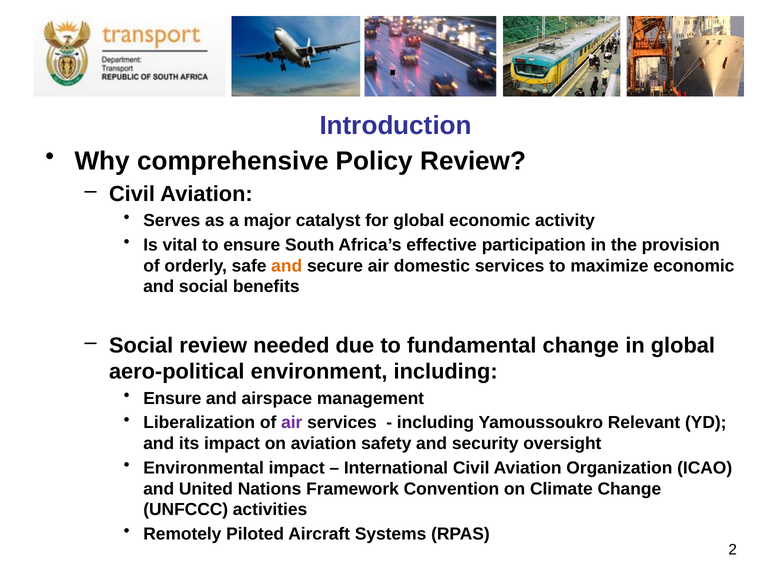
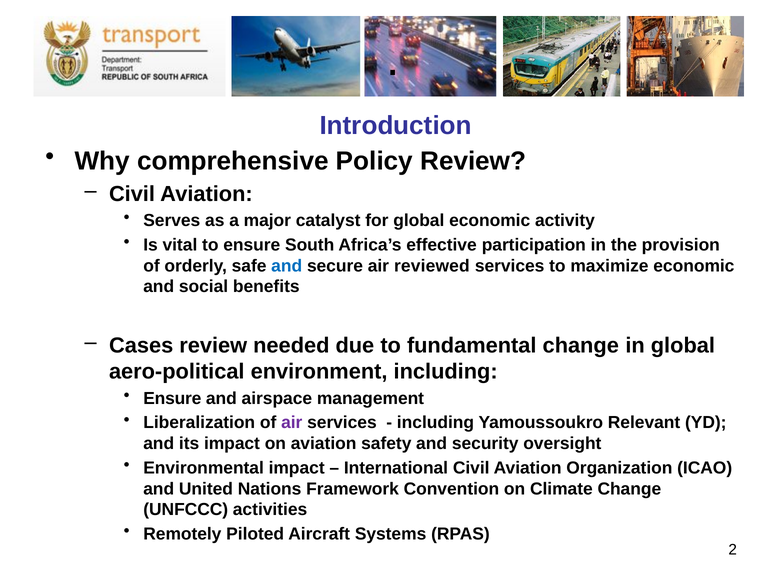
and at (287, 266) colour: orange -> blue
domestic: domestic -> reviewed
Social at (141, 345): Social -> Cases
